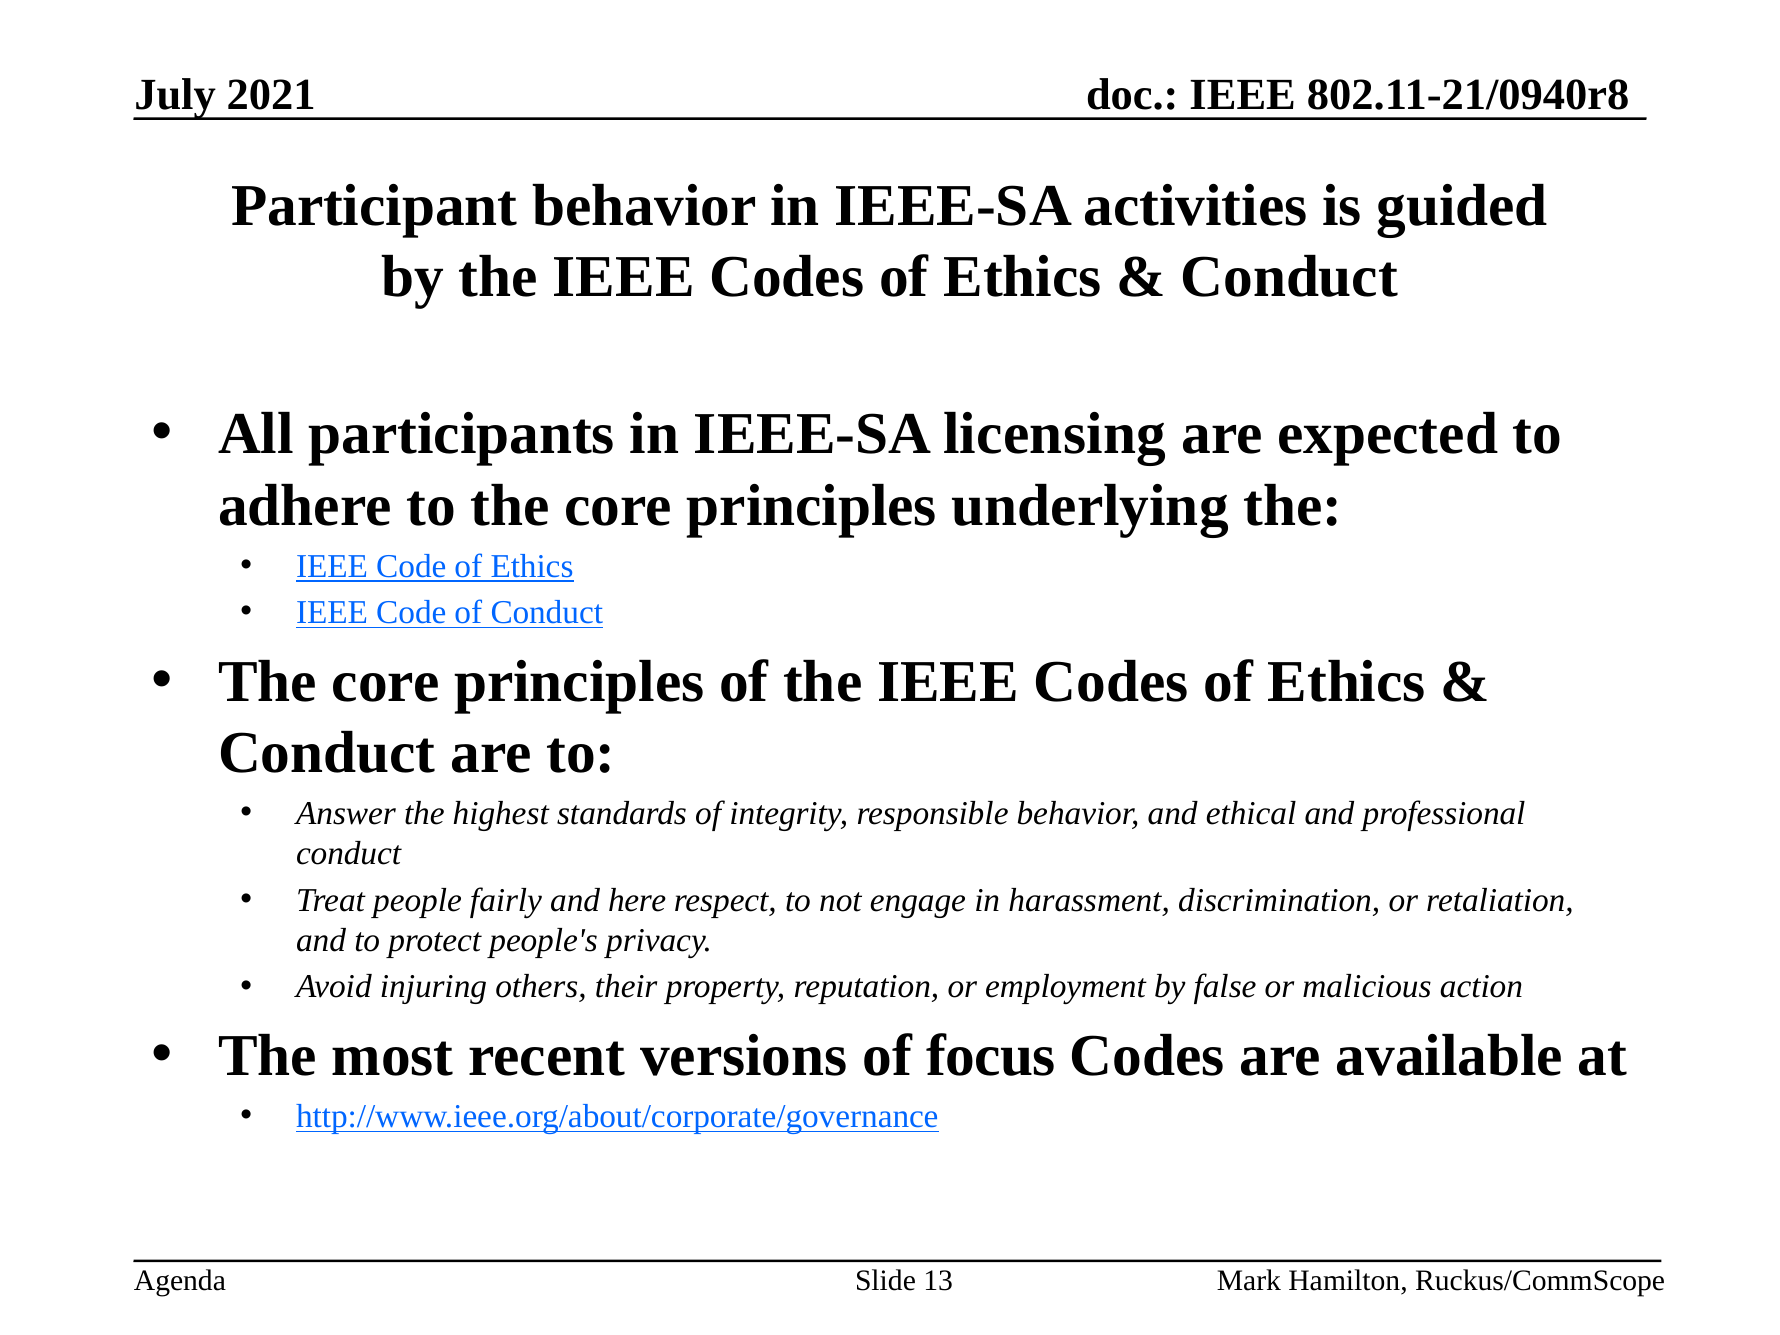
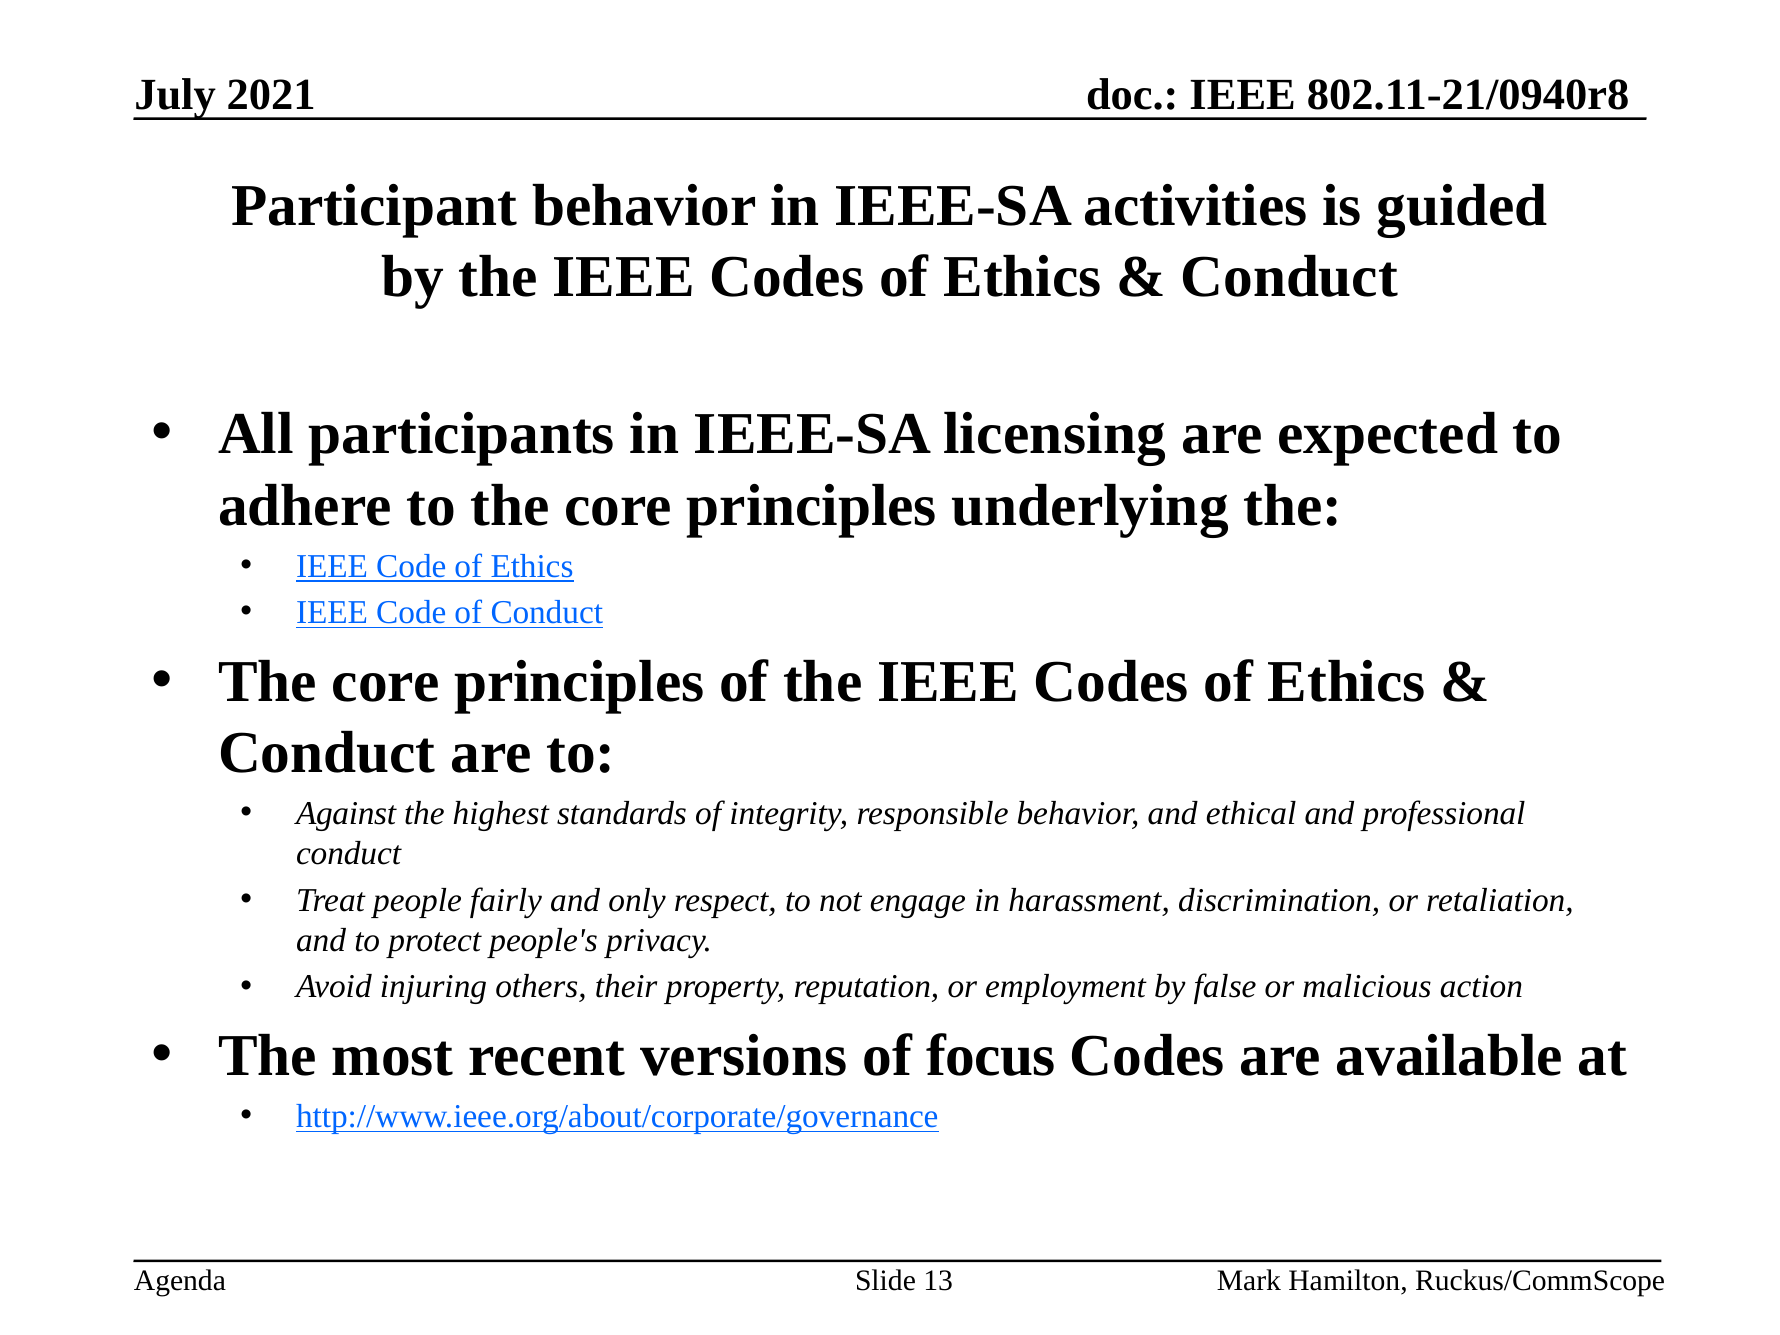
Answer: Answer -> Against
here: here -> only
